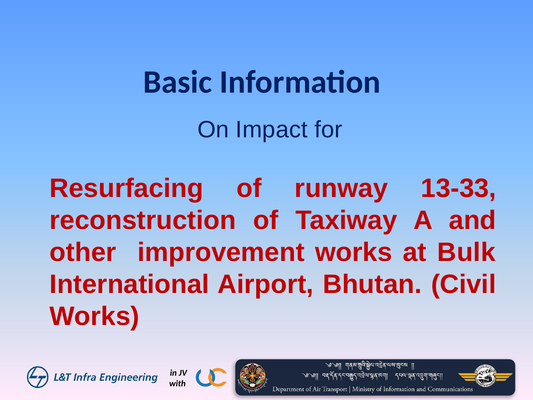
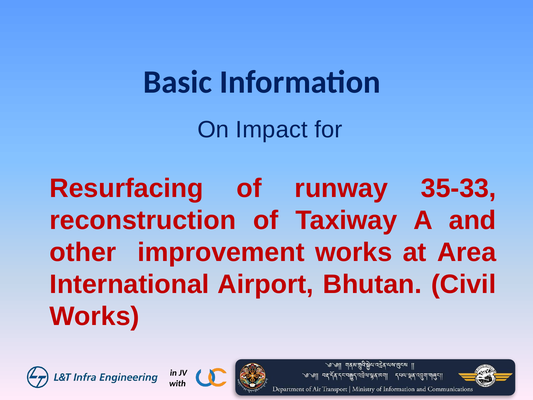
13-33: 13-33 -> 35-33
Bulk: Bulk -> Area
